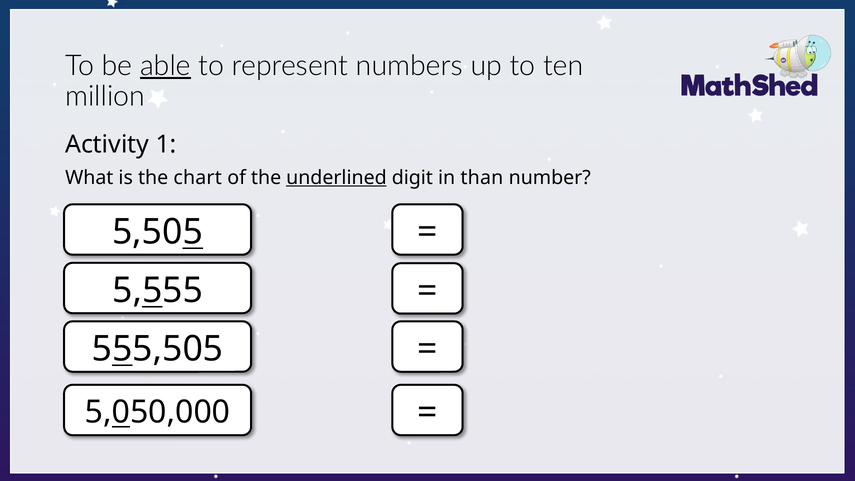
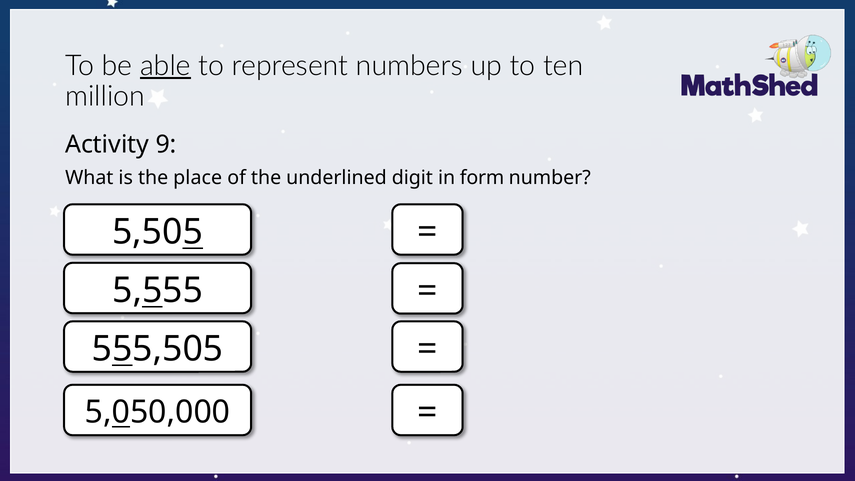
1: 1 -> 9
chart: chart -> place
underlined underline: present -> none
than: than -> form
